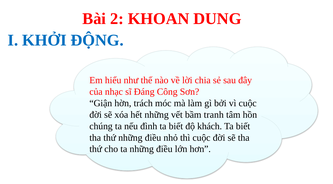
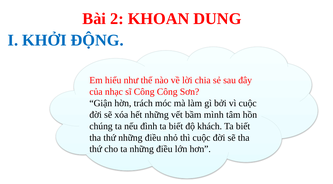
sĩ Đáng: Đáng -> Công
tranh: tranh -> mình
